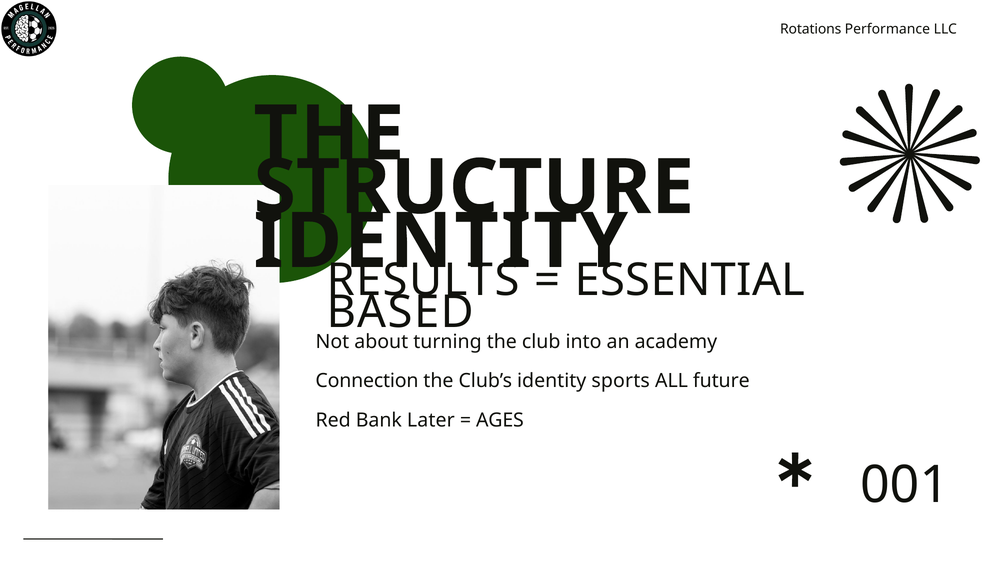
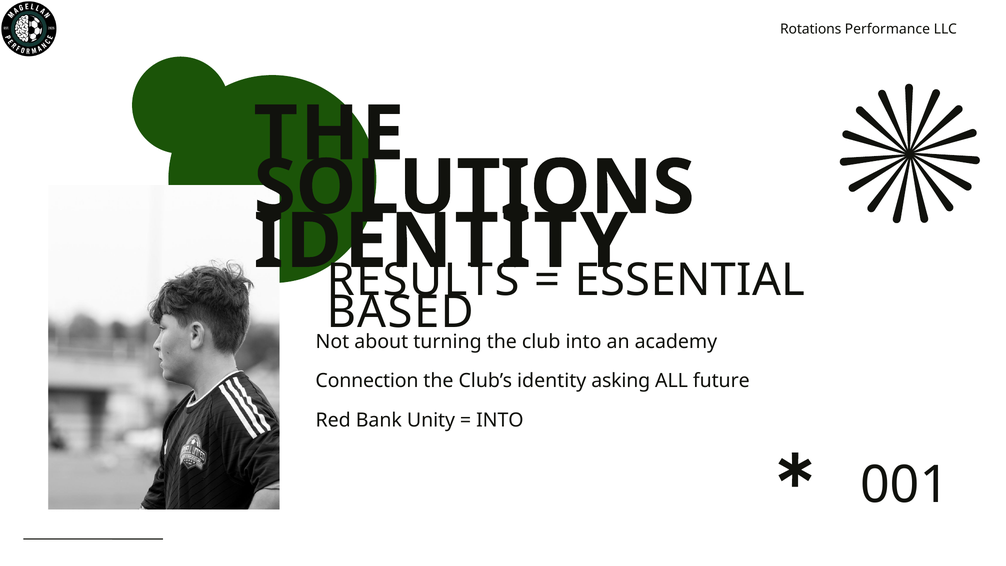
STRUCTURE: STRUCTURE -> SOLUTIONS
sports: sports -> asking
Later: Later -> Unity
AGES at (500, 420): AGES -> INTO
